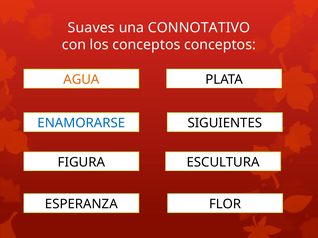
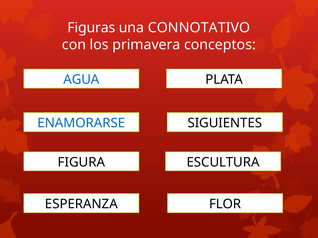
Suaves: Suaves -> Figuras
los conceptos: conceptos -> primavera
AGUA colour: orange -> blue
